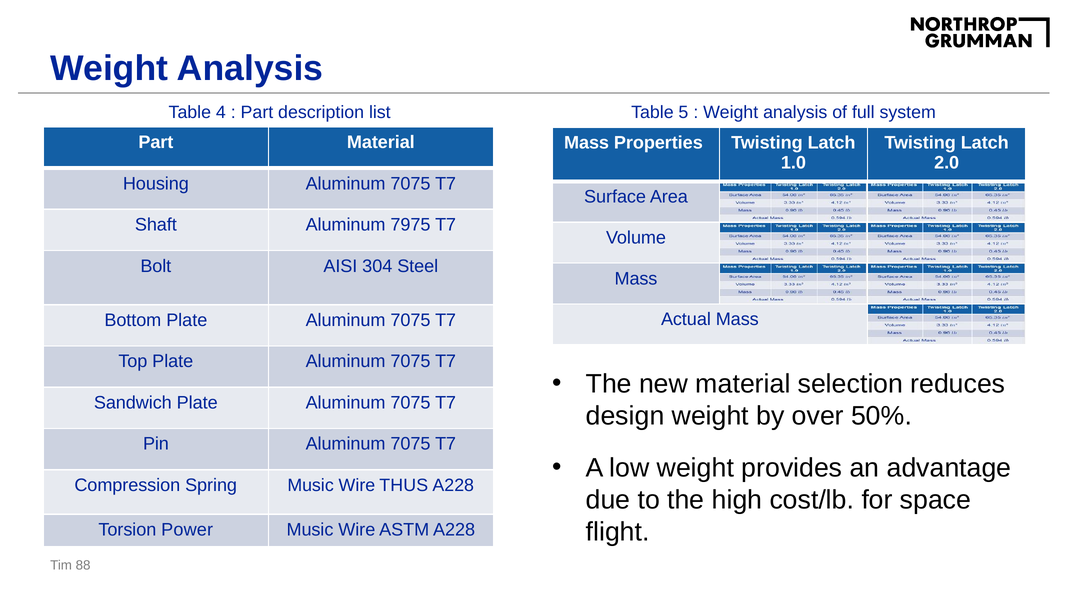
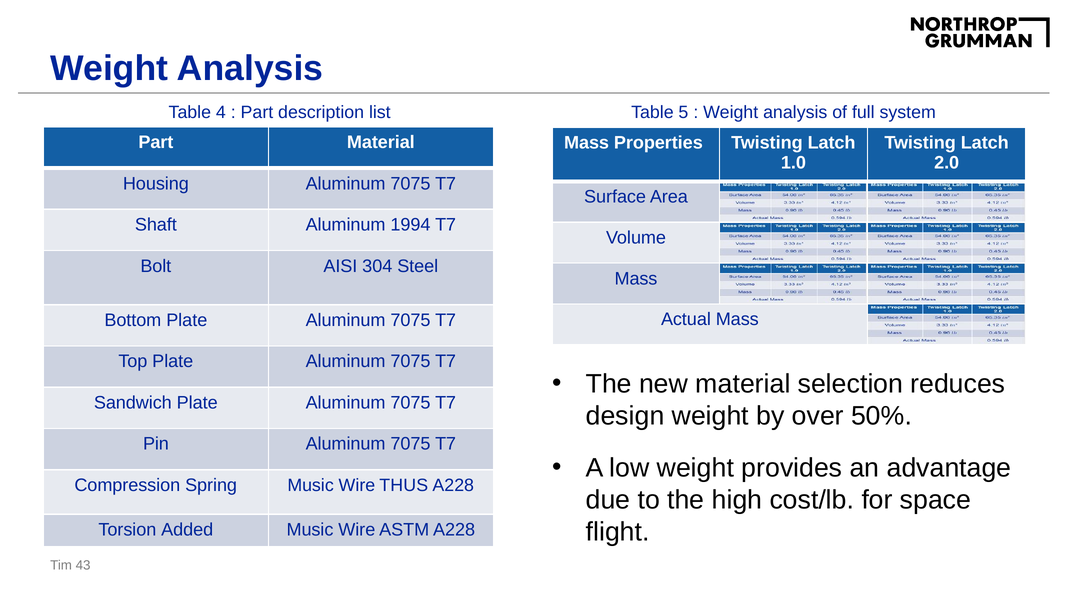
7975: 7975 -> 1994
Power: Power -> Added
88: 88 -> 43
